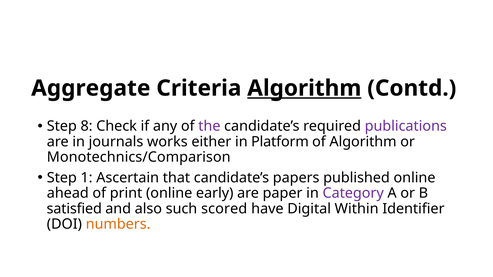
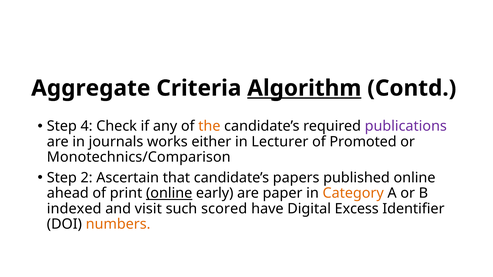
8: 8 -> 4
the colour: purple -> orange
Platform: Platform -> Lecturer
of Algorithm: Algorithm -> Promoted
1: 1 -> 2
online at (169, 193) underline: none -> present
Category colour: purple -> orange
satisfied: satisfied -> indexed
also: also -> visit
Within: Within -> Excess
